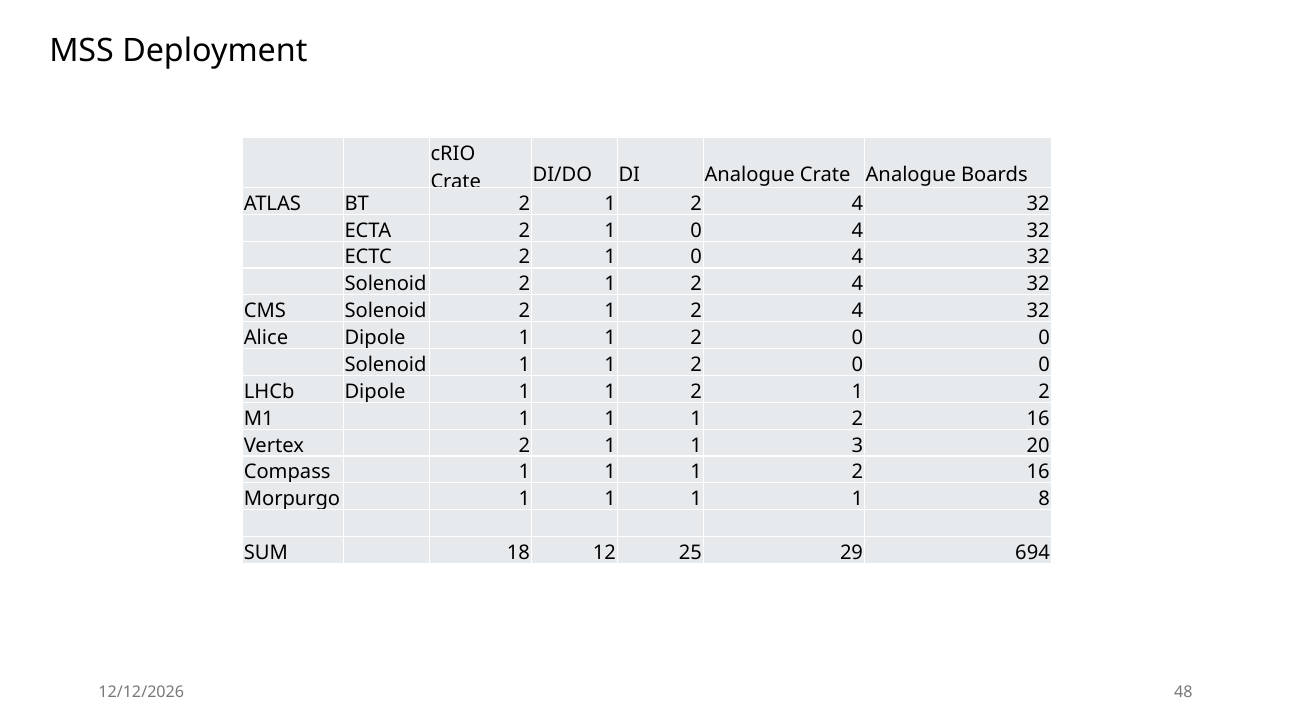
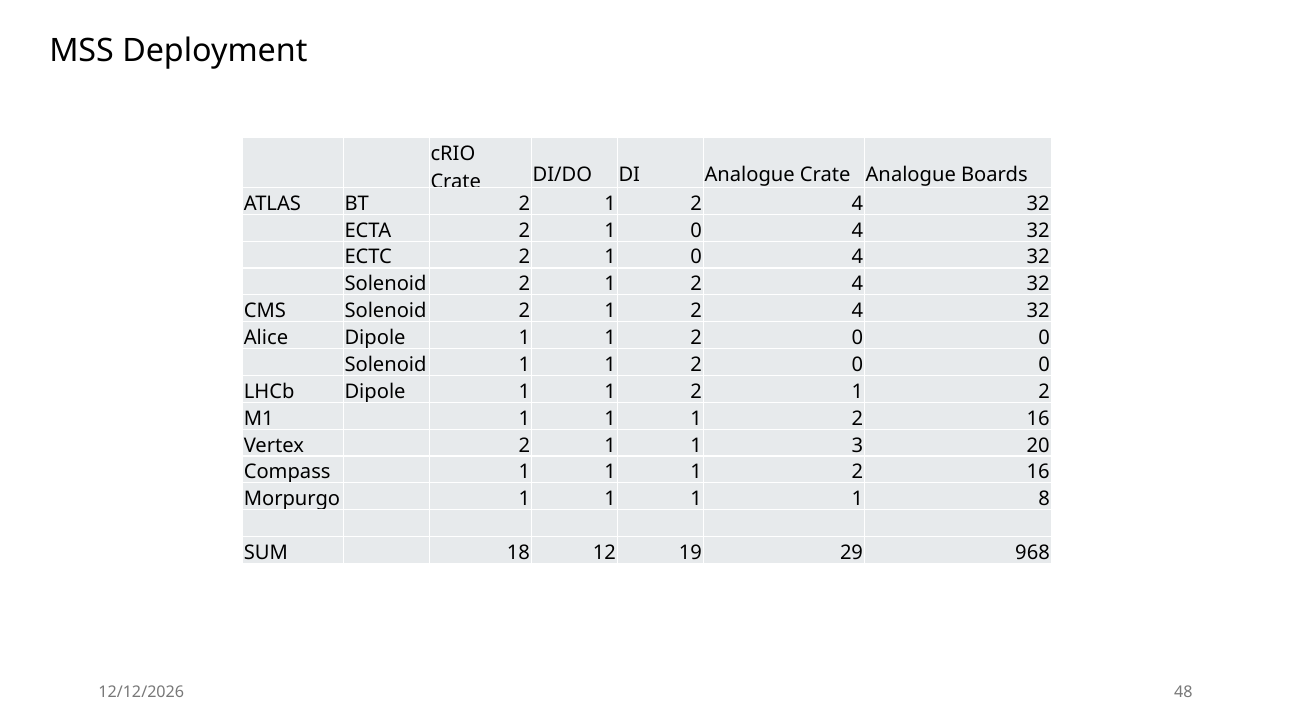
25: 25 -> 19
694: 694 -> 968
